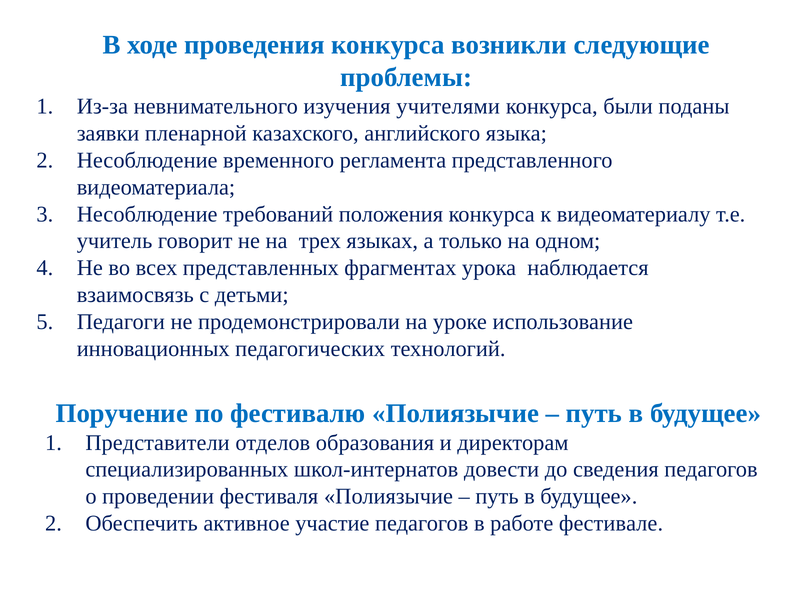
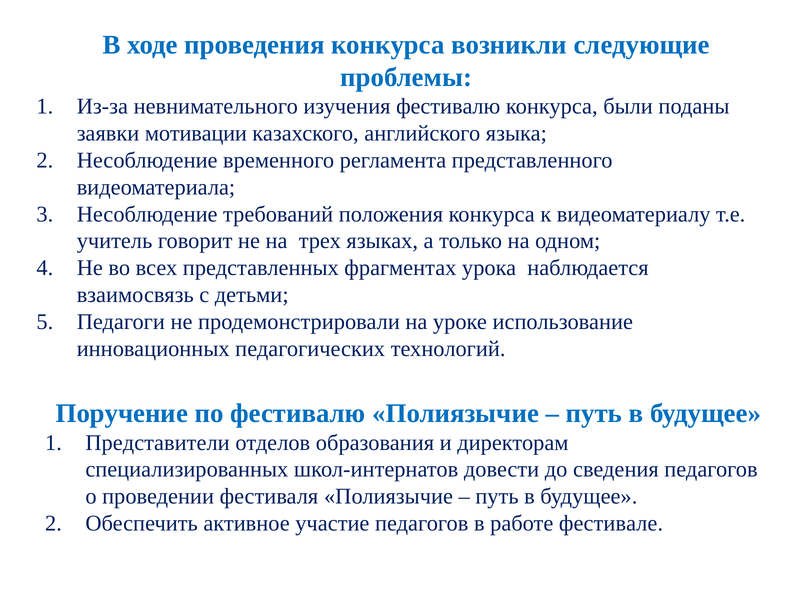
изучения учителями: учителями -> фестивалю
пленарной: пленарной -> мотивации
